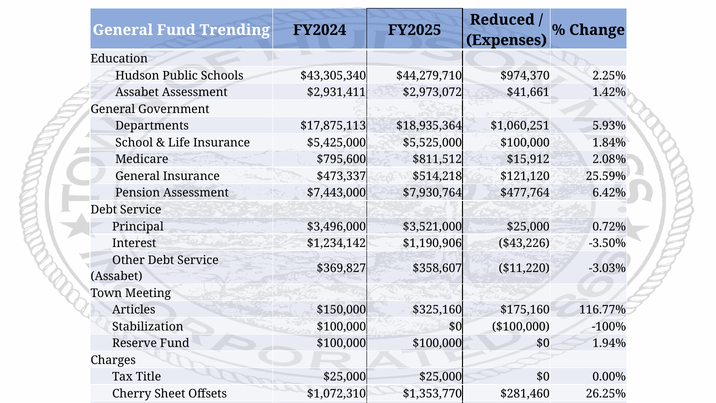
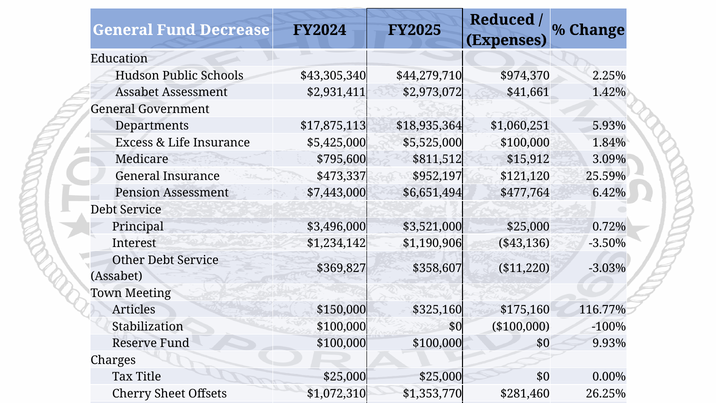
Trending: Trending -> Decrease
School: School -> Excess
2.08%: 2.08% -> 3.09%
$514,218: $514,218 -> $952,197
$7,930,764: $7,930,764 -> $6,651,494
$43,226: $43,226 -> $43,136
1.94%: 1.94% -> 9.93%
